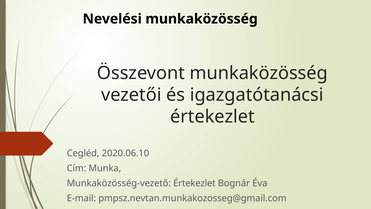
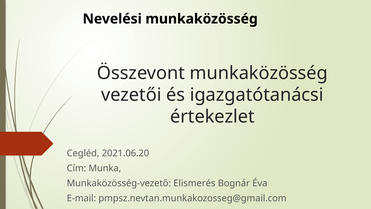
2020.06.10: 2020.06.10 -> 2021.06.20
Munkaközösség-vezető Értekezlet: Értekezlet -> Elismerés
